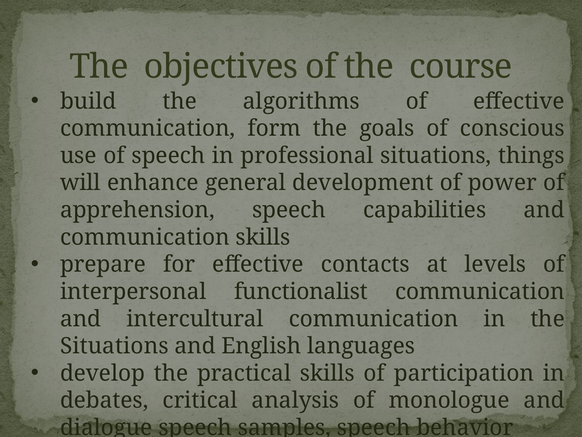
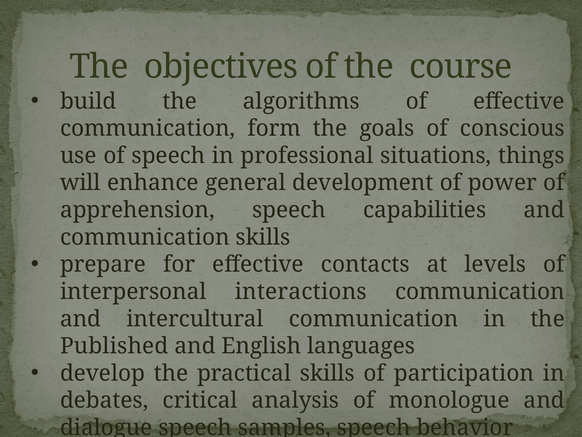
functionalist: functionalist -> interactions
Situations at (114, 346): Situations -> Published
